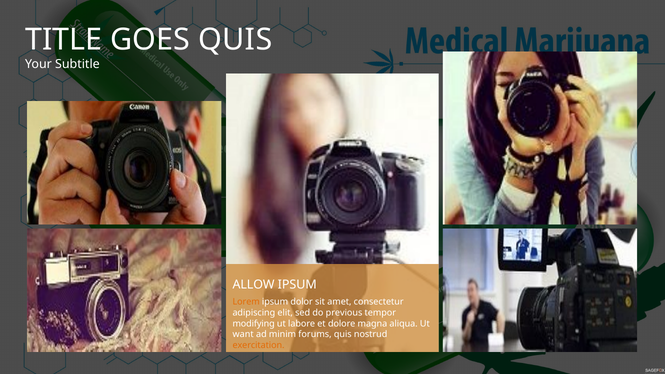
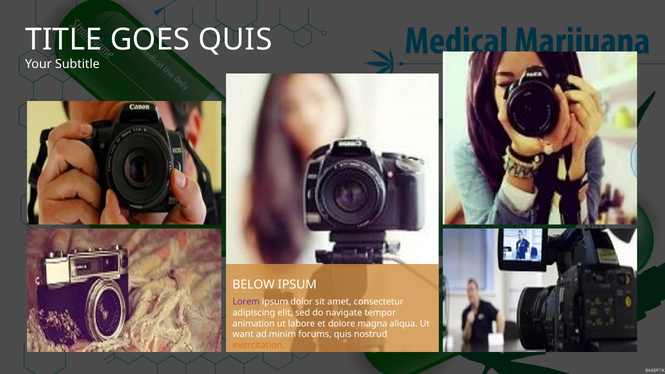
ALLOW: ALLOW -> BELOW
Lorem colour: orange -> purple
previous: previous -> navigate
modifying: modifying -> animation
